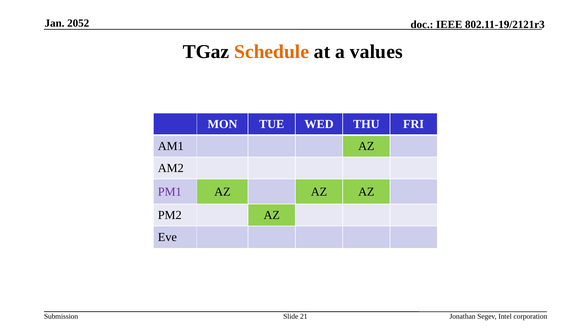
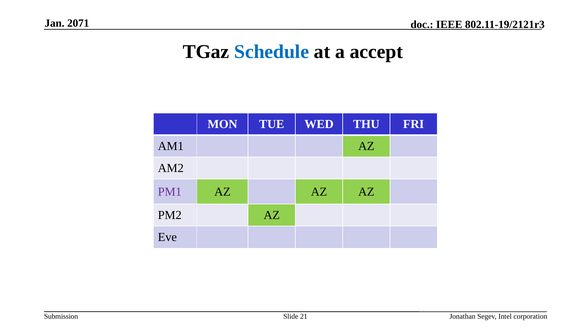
2052: 2052 -> 2071
Schedule colour: orange -> blue
values: values -> accept
